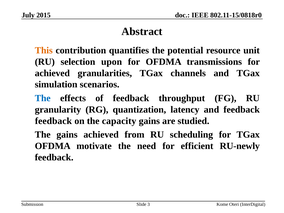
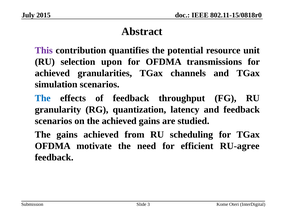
This colour: orange -> purple
feedback at (53, 121): feedback -> scenarios
the capacity: capacity -> achieved
RU-newly: RU-newly -> RU-agree
